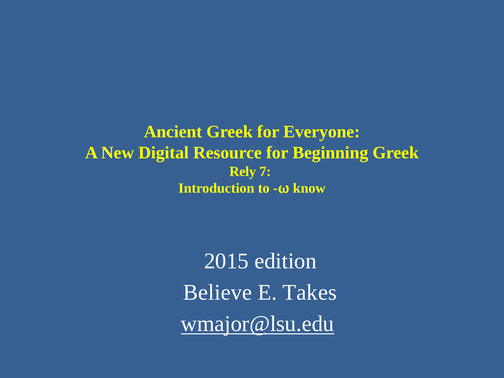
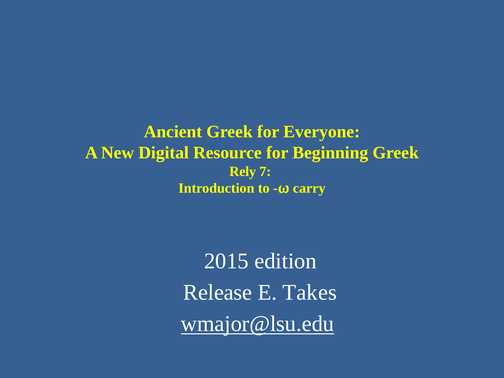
know: know -> carry
Believe: Believe -> Release
